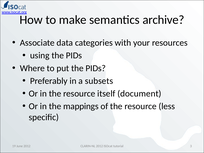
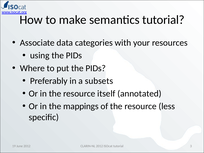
semantics archive: archive -> tutorial
document: document -> annotated
